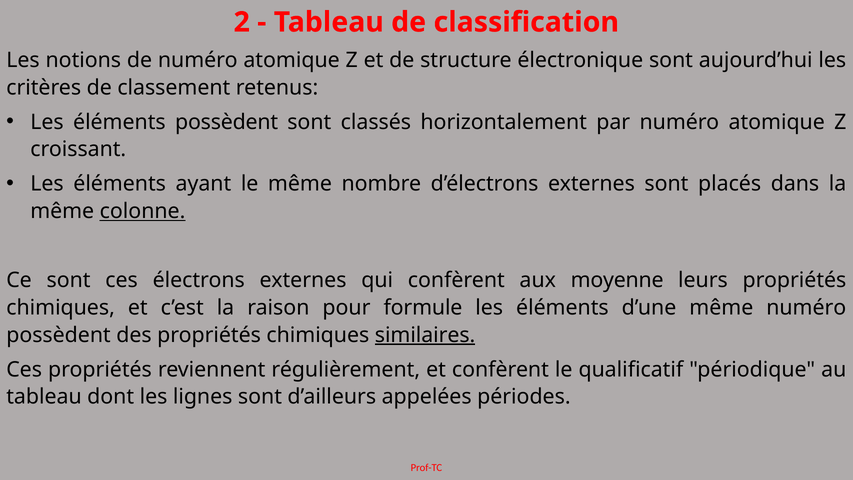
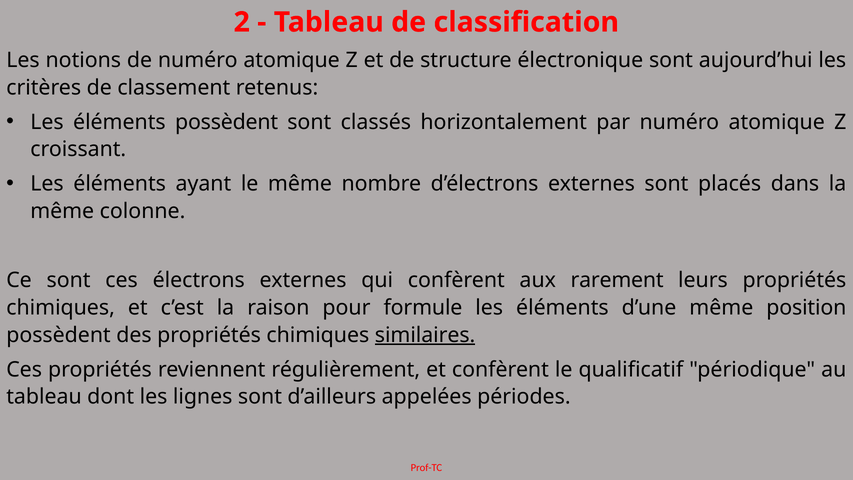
colonne underline: present -> none
moyenne: moyenne -> rarement
même numéro: numéro -> position
